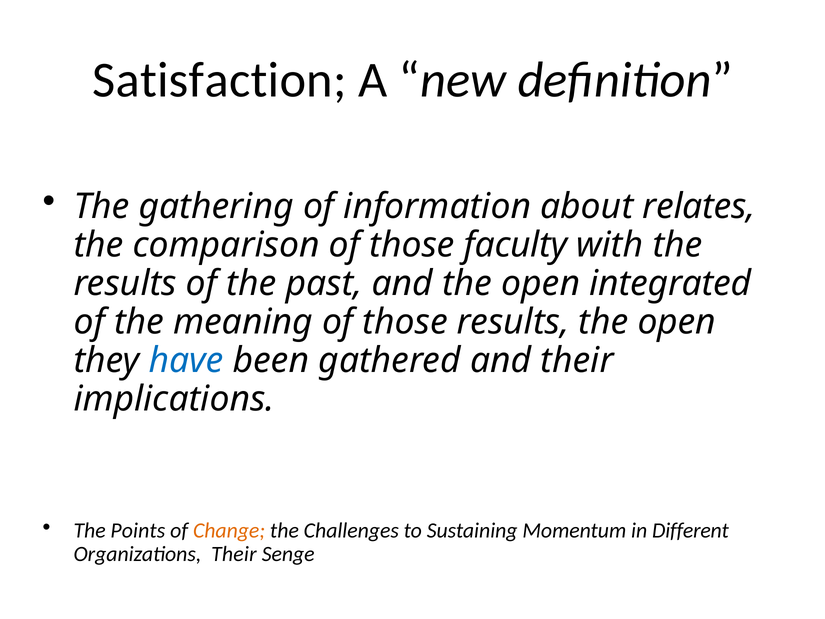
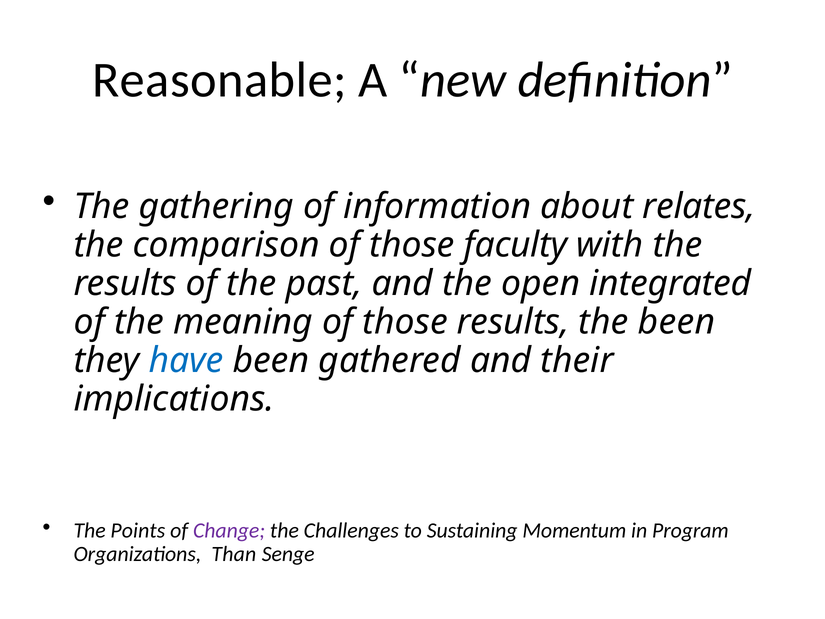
Satisfaction: Satisfaction -> Reasonable
results the open: open -> been
Change colour: orange -> purple
Different: Different -> Program
Organizations Their: Their -> Than
